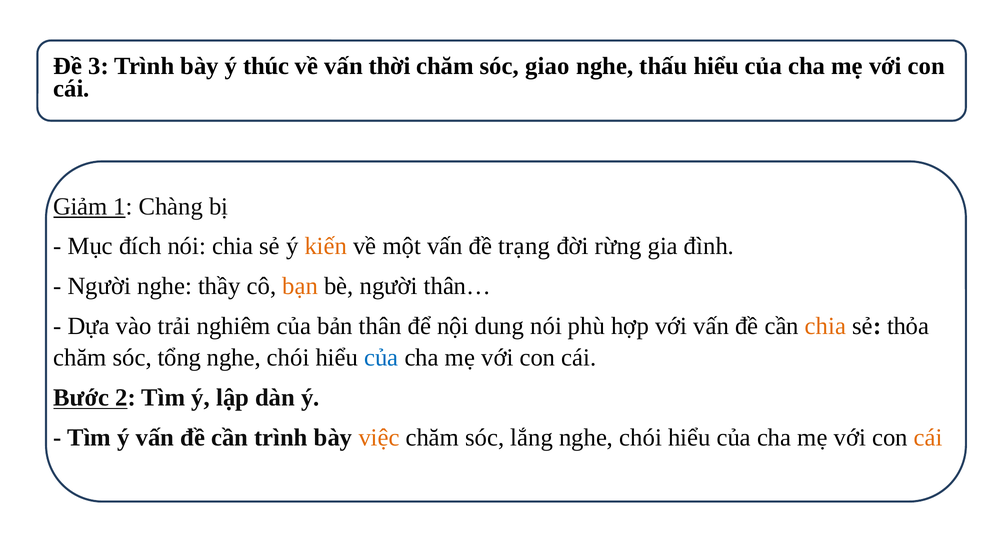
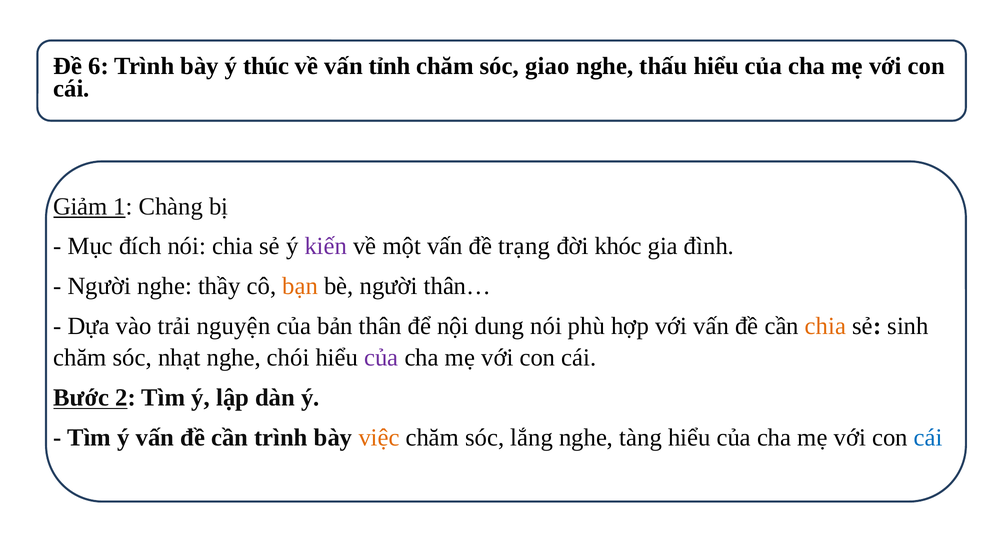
3: 3 -> 6
thời: thời -> tỉnh
kiến colour: orange -> purple
rừng: rừng -> khóc
nghiêm: nghiêm -> nguyện
thỏa: thỏa -> sinh
tổng: tổng -> nhạt
của at (381, 358) colour: blue -> purple
lắng nghe chói: chói -> tàng
cái at (928, 438) colour: orange -> blue
